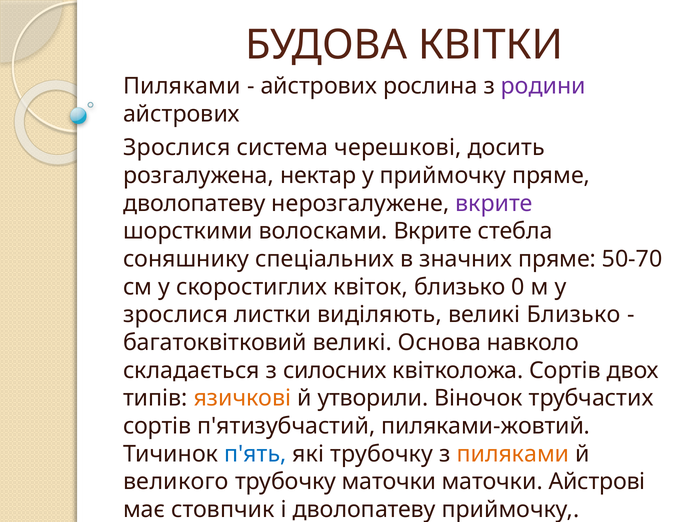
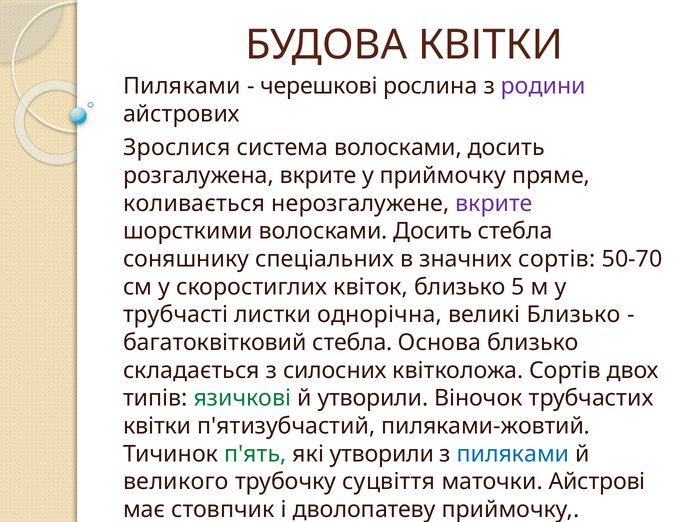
айстрових at (319, 86): айстрових -> черешкові
система черешкові: черешкові -> волосками
розгалужена нектар: нектар -> вкрите
дволопатеву at (194, 203): дволопатеву -> коливається
шорсткими волосками Вкрите: Вкрите -> Досить
значних пряме: пряме -> сортів
0: 0 -> 5
зрослися at (176, 315): зрослися -> трубчасті
листки виділяють: виділяють -> однорічна
багатоквітковий великі: великі -> стебла
Основа навколо: навколо -> близько
язичкові colour: orange -> green
сортів at (157, 426): сортів -> квітки
п'ять colour: blue -> green
які трубочку: трубочку -> утворили
пиляками at (513, 454) colour: orange -> blue
трубочку маточки: маточки -> суцвіття
